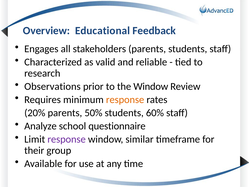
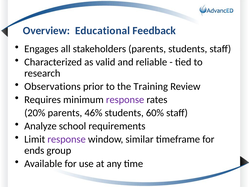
the Window: Window -> Training
response at (125, 100) colour: orange -> purple
50%: 50% -> 46%
questionnaire: questionnaire -> requirements
their: their -> ends
